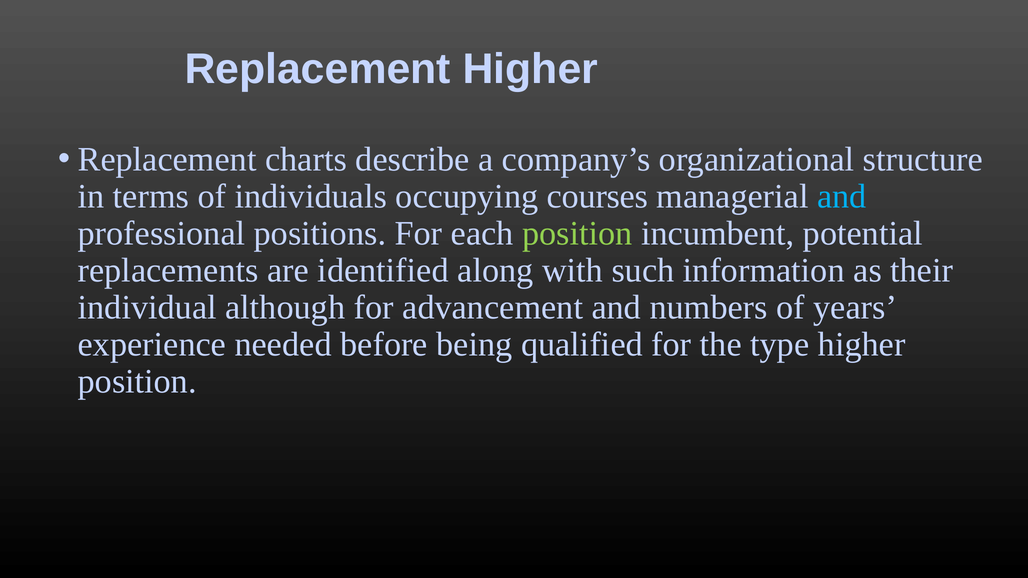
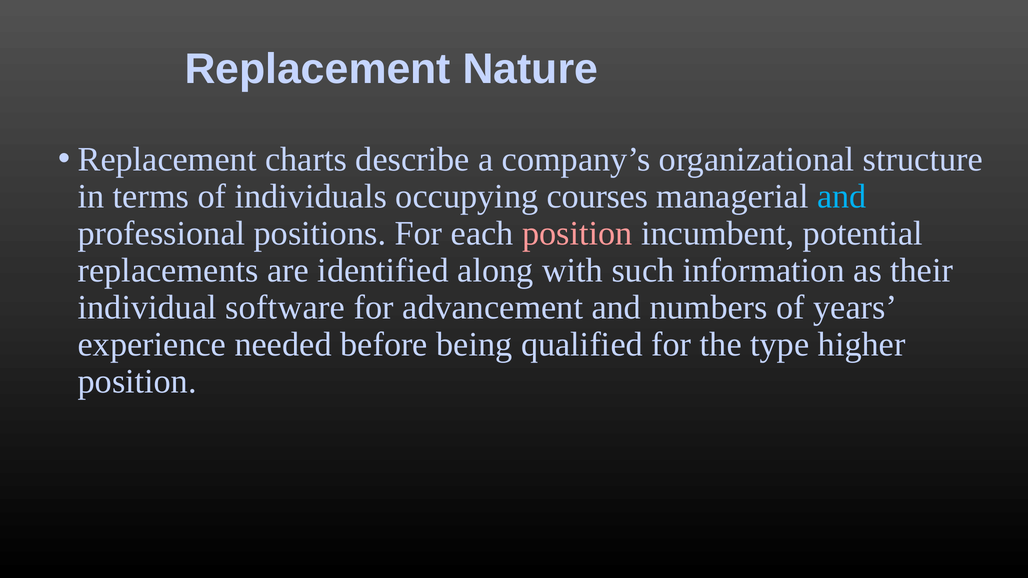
Replacement Higher: Higher -> Nature
position at (577, 233) colour: light green -> pink
although: although -> software
